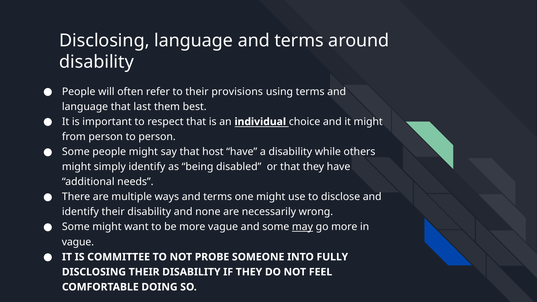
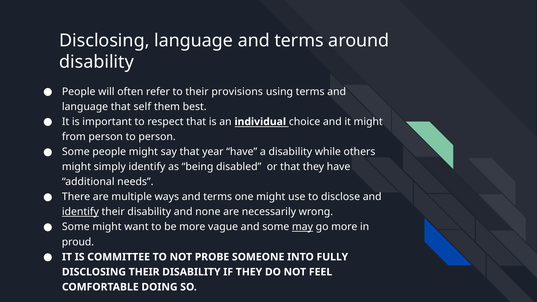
last: last -> self
host: host -> year
identify at (80, 212) underline: none -> present
vague at (78, 242): vague -> proud
